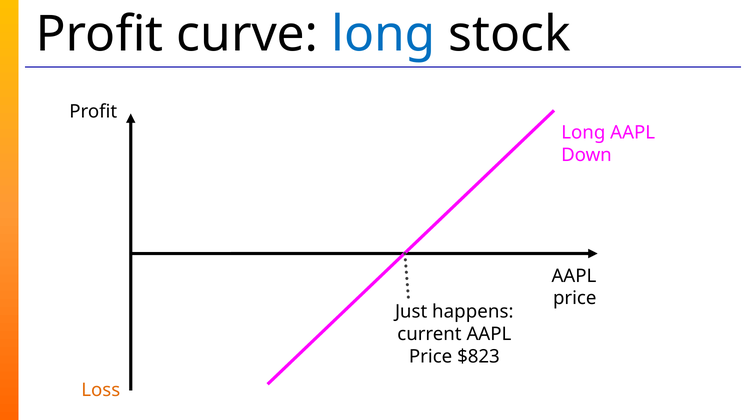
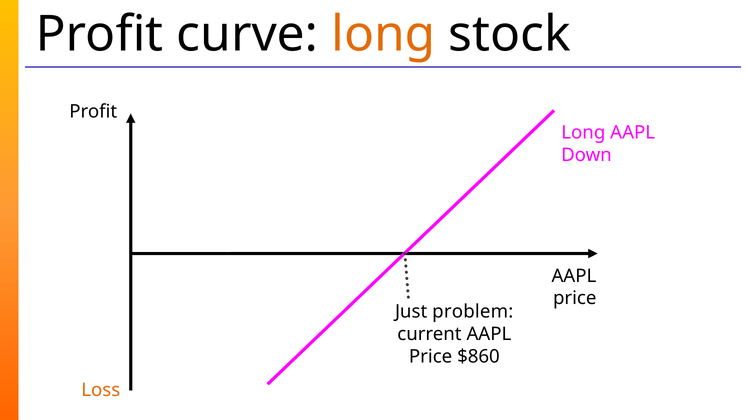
long at (383, 34) colour: blue -> orange
happens: happens -> problem
$823: $823 -> $860
